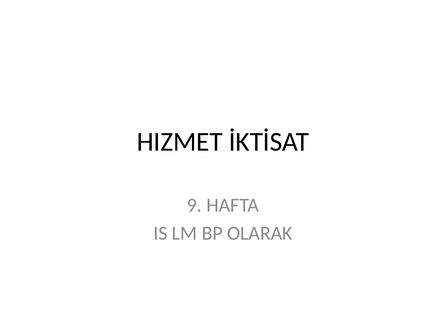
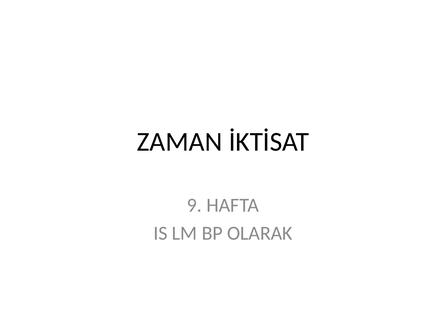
HIZMET: HIZMET -> ZAMAN
